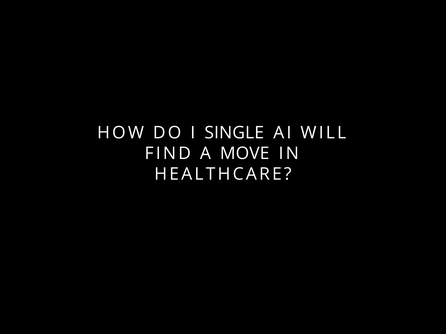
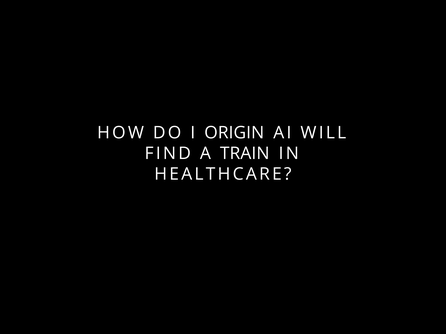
SINGLE: SINGLE -> ORIGIN
MOVE: MOVE -> TRAIN
